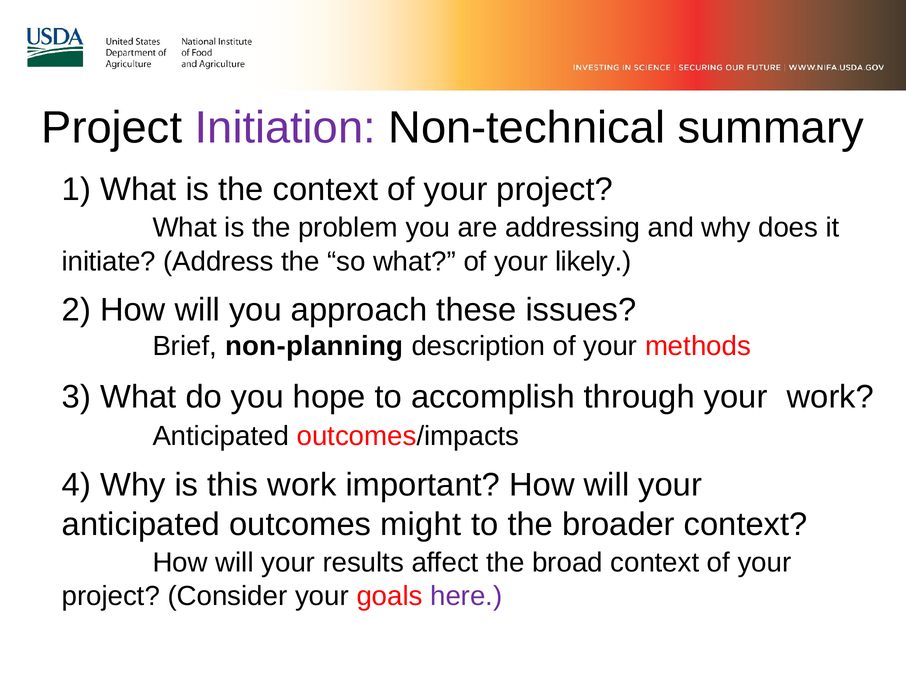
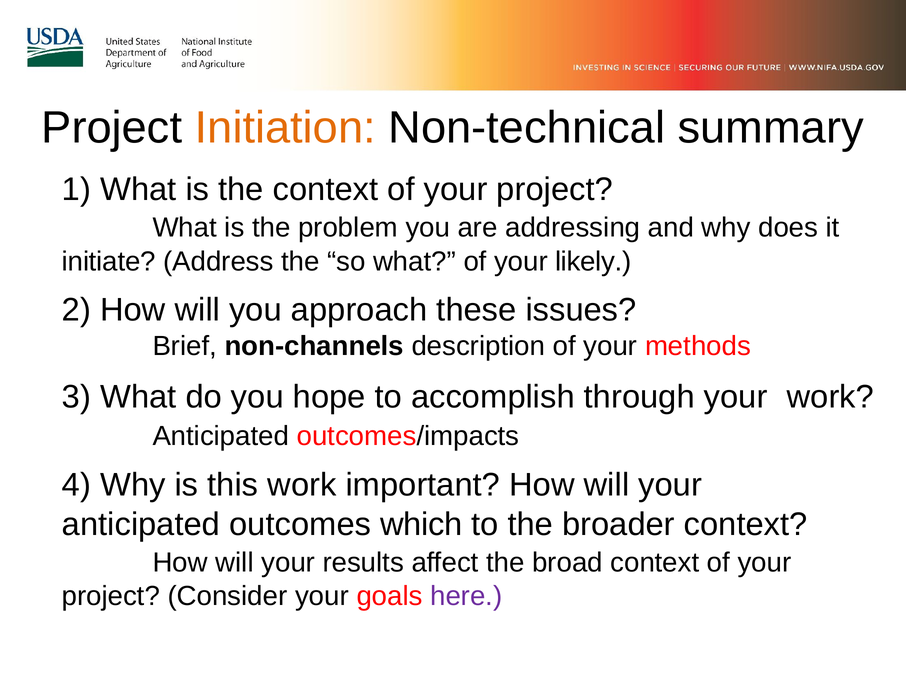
Initiation colour: purple -> orange
non-planning: non-planning -> non-channels
might: might -> which
